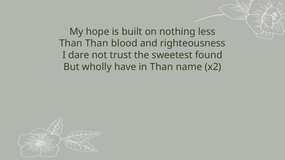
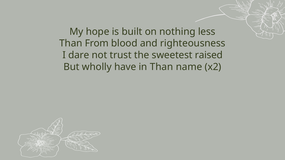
Than Than: Than -> From
found: found -> raised
